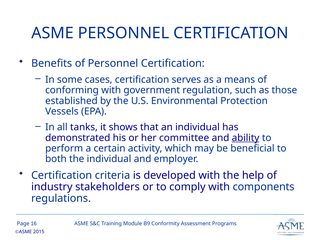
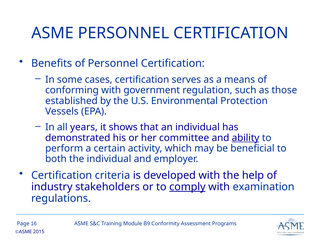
tanks: tanks -> years
comply underline: none -> present
components: components -> examination
